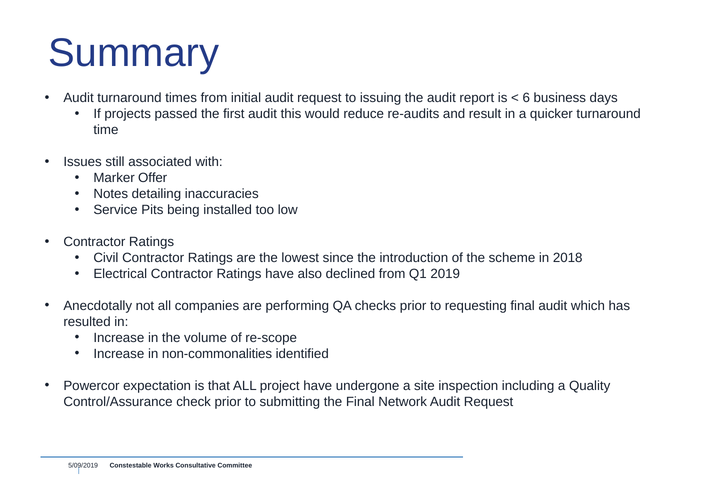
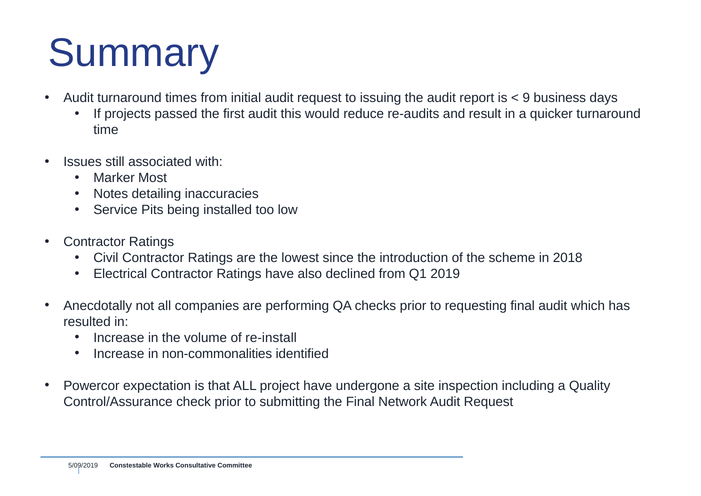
6: 6 -> 9
Offer: Offer -> Most
re-scope: re-scope -> re-install
